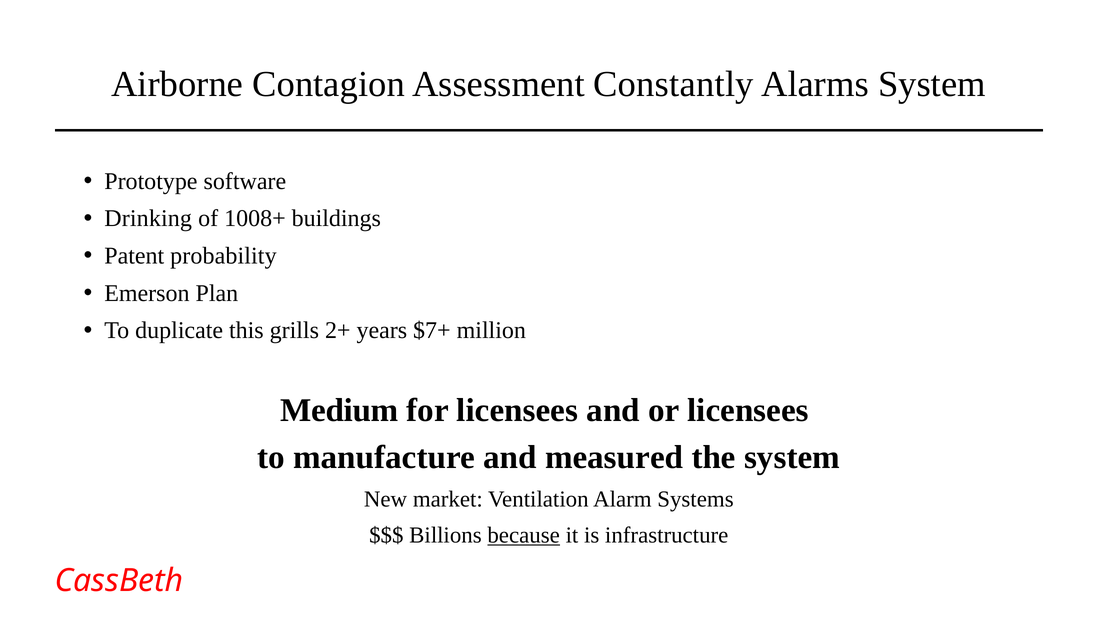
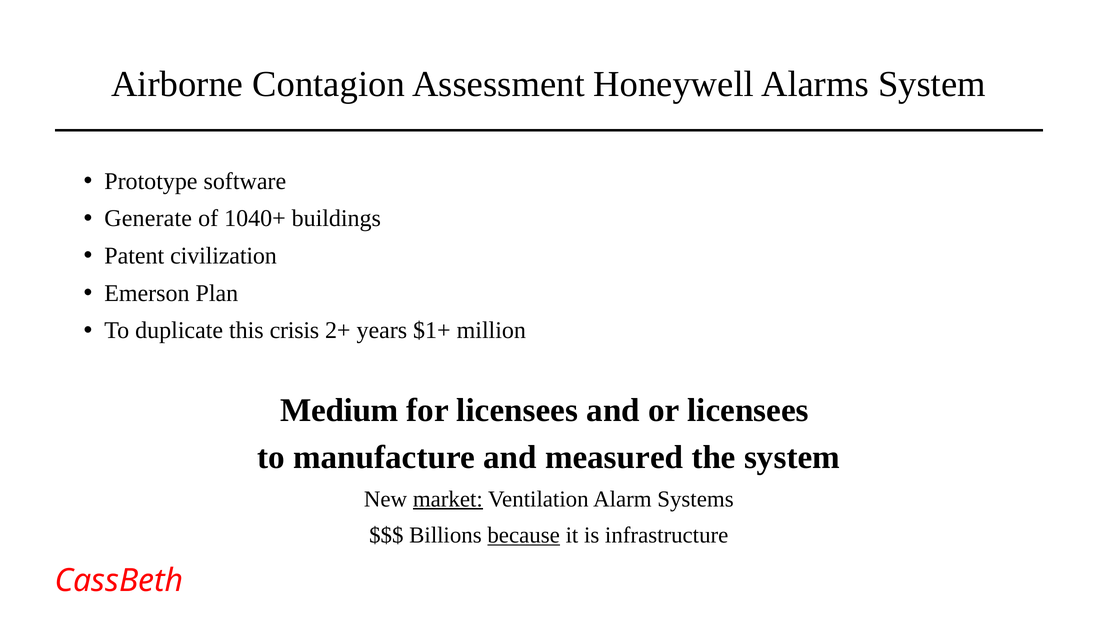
Constantly: Constantly -> Honeywell
Drinking: Drinking -> Generate
1008+: 1008+ -> 1040+
probability: probability -> civilization
grills: grills -> crisis
$7+: $7+ -> $1+
market underline: none -> present
